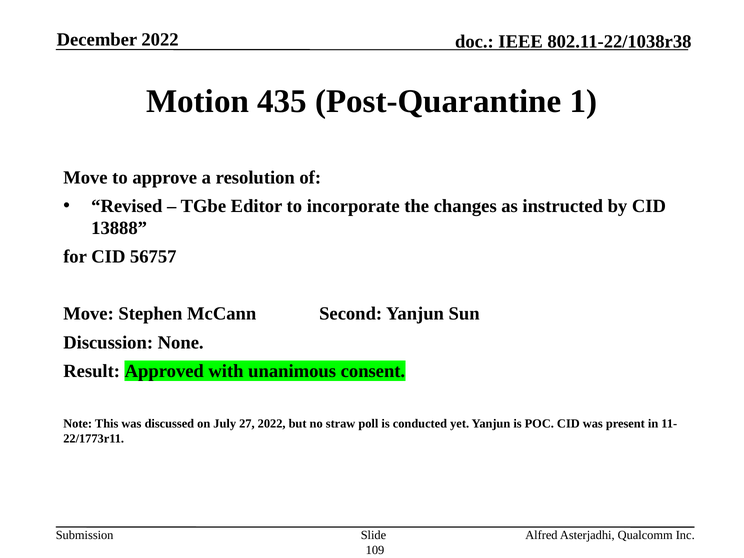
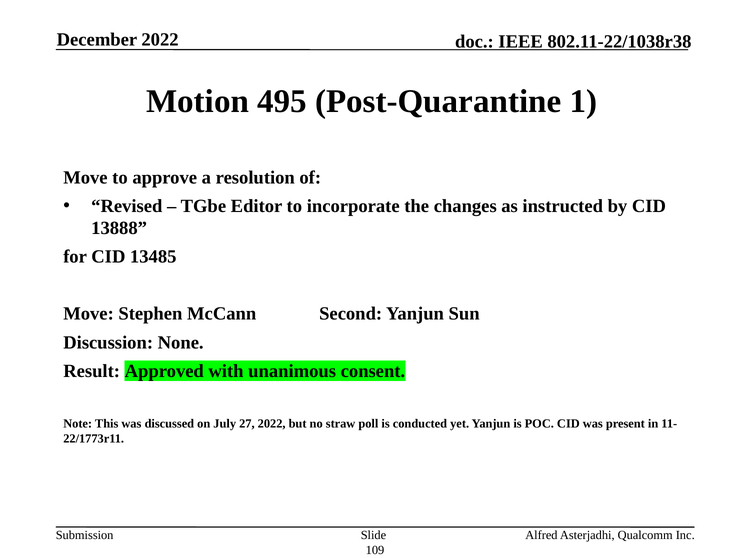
435: 435 -> 495
56757: 56757 -> 13485
